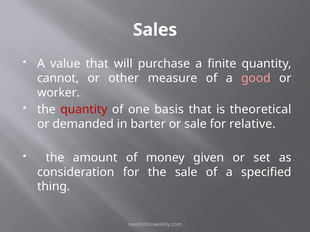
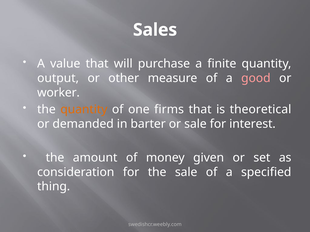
cannot: cannot -> output
quantity at (84, 110) colour: red -> orange
basis: basis -> firms
relative: relative -> interest
